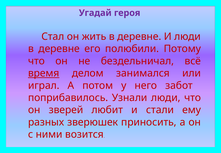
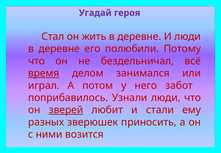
зверей underline: none -> present
